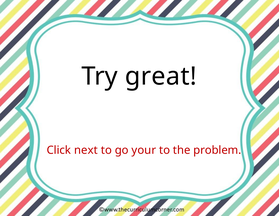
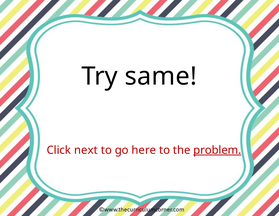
great: great -> same
your: your -> here
problem underline: none -> present
